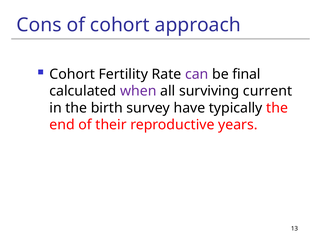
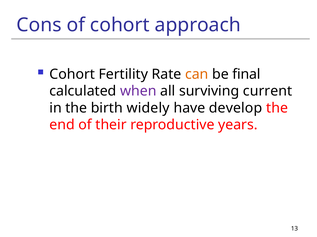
can colour: purple -> orange
survey: survey -> widely
typically: typically -> develop
